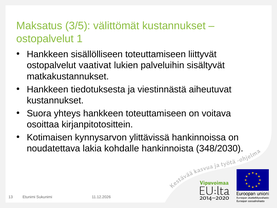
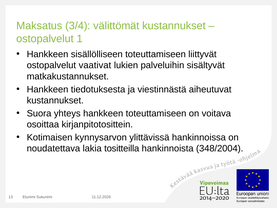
3/5: 3/5 -> 3/4
kohdalle: kohdalle -> tositteilla
348/2030: 348/2030 -> 348/2004
